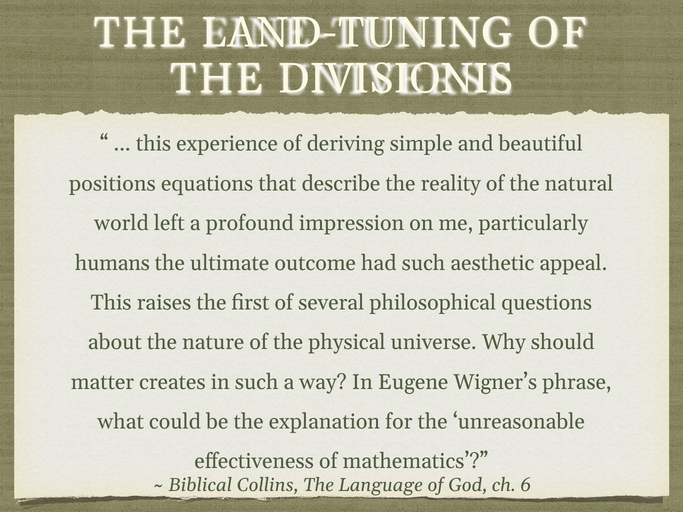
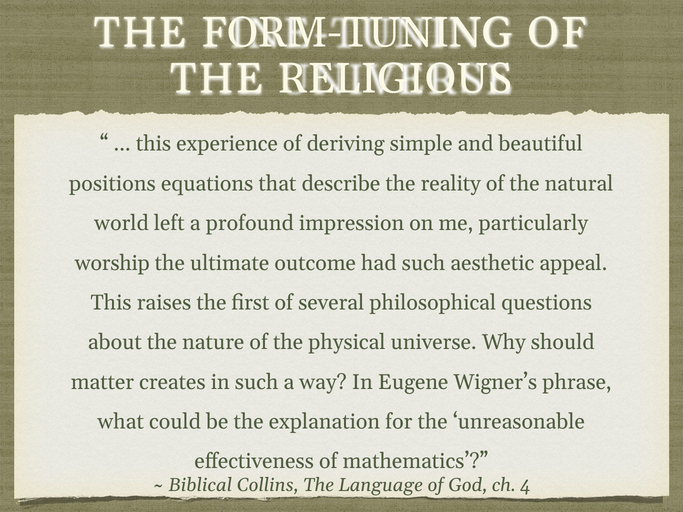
LAND-TUNING: LAND-TUNING -> FORM-TUNING
DIVISIONIS: DIVISIONIS -> RELIGIOUS
humans: humans -> worship
6: 6 -> 4
